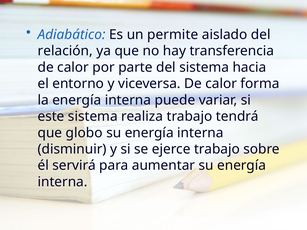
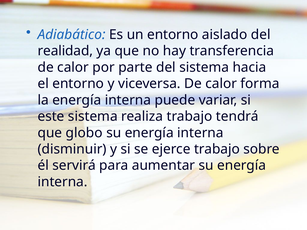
un permite: permite -> entorno
relación: relación -> realidad
